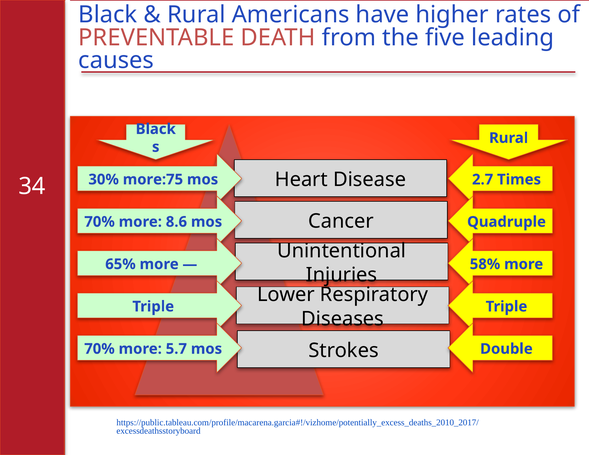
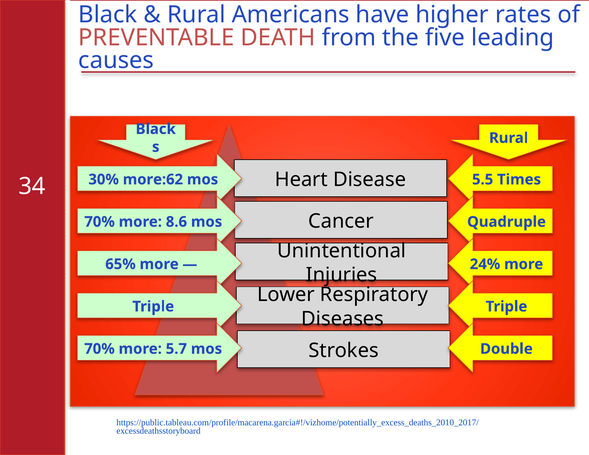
more:75: more:75 -> more:62
2.7: 2.7 -> 5.5
58%: 58% -> 24%
